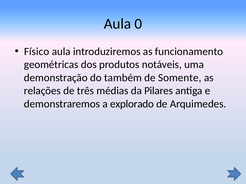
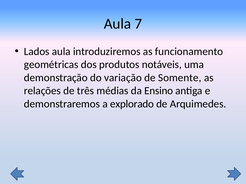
0: 0 -> 7
Físico: Físico -> Lados
também: também -> variação
Pilares: Pilares -> Ensino
